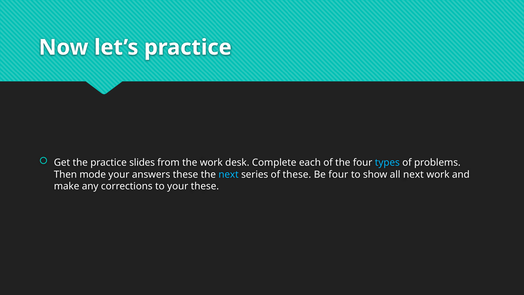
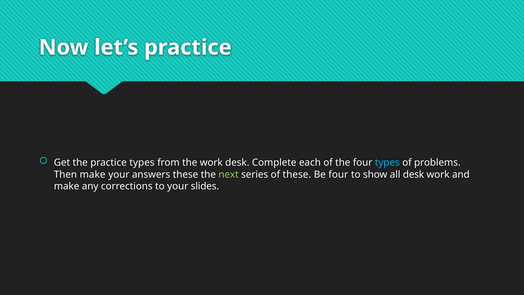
practice slides: slides -> types
Then mode: mode -> make
next at (229, 174) colour: light blue -> light green
all next: next -> desk
your these: these -> slides
